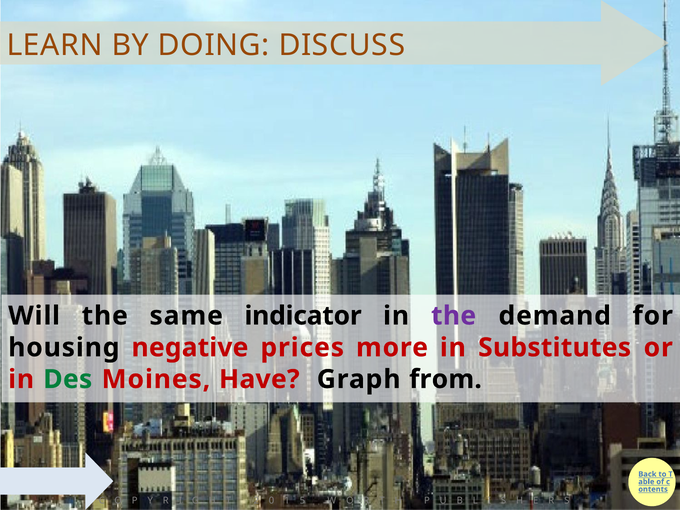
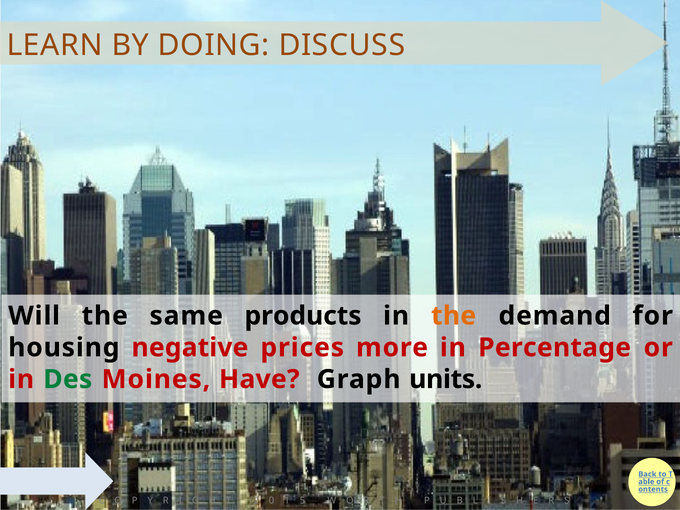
indicator: indicator -> products
the at (454, 316) colour: purple -> orange
Substitutes: Substitutes -> Percentage
from: from -> units
